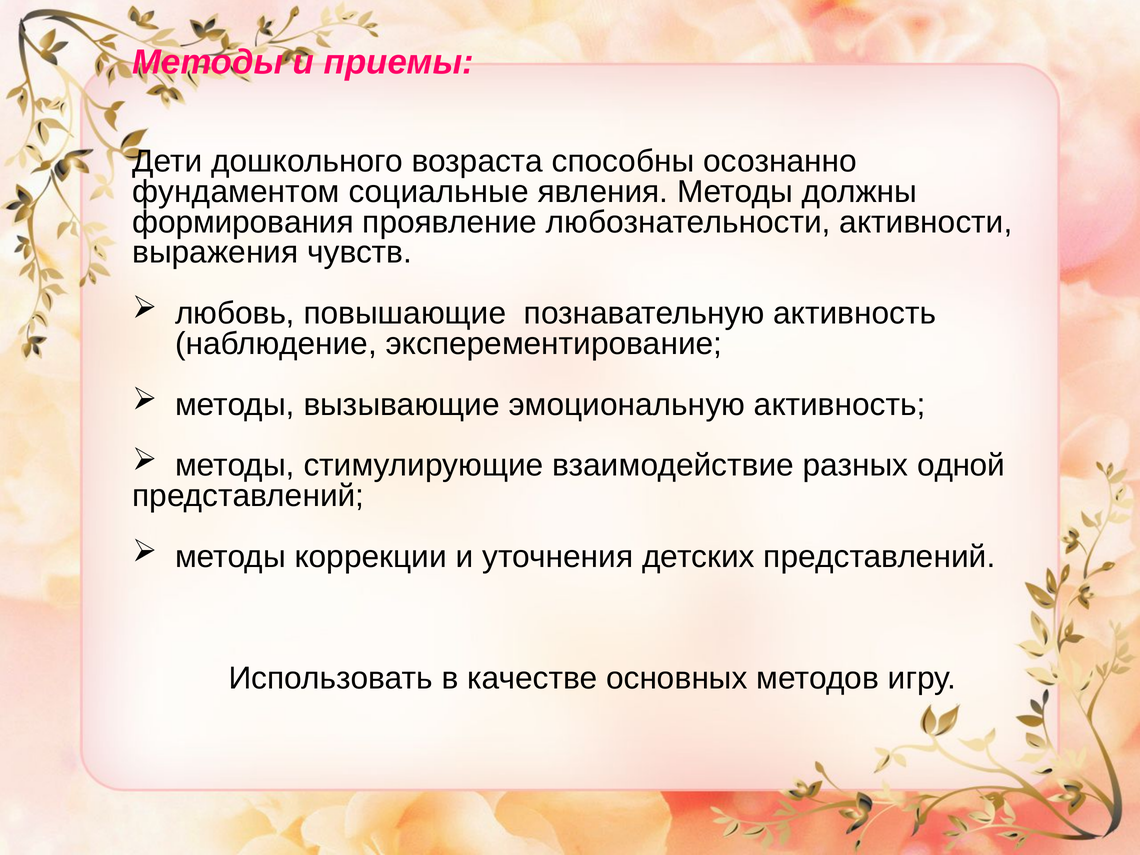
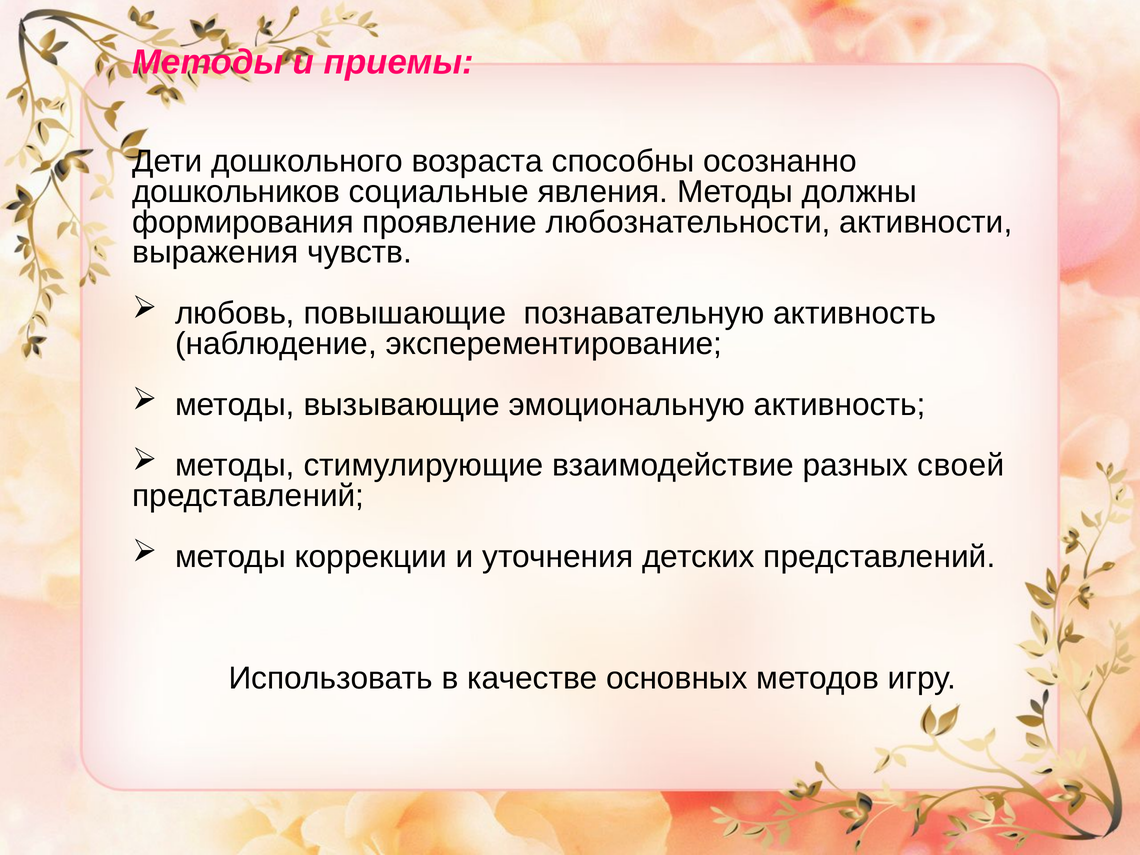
фундаментом: фундаментом -> дошкольников
одной: одной -> своей
